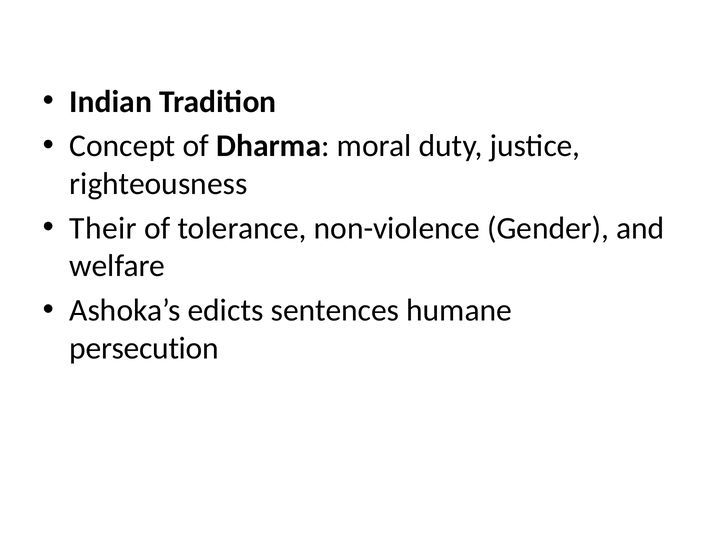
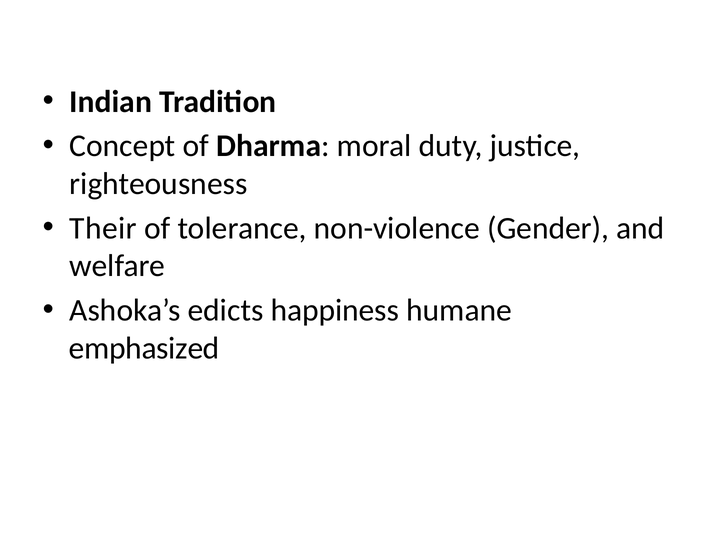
sentences: sentences -> happiness
persecution: persecution -> emphasized
